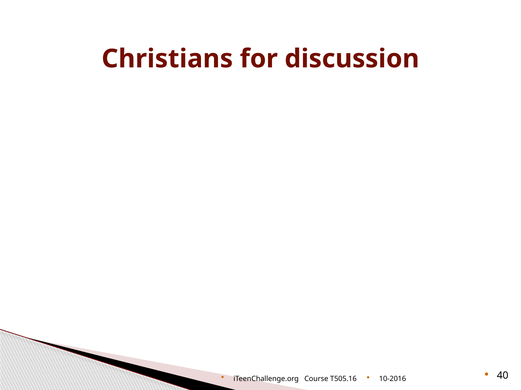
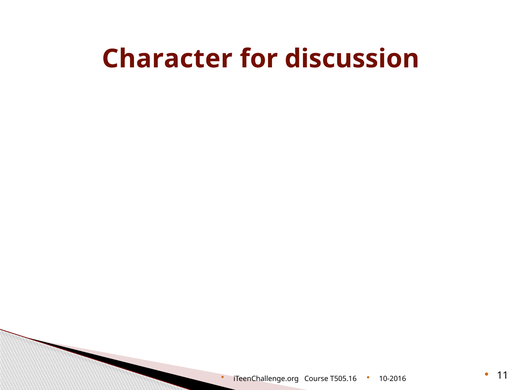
Christians: Christians -> Character
40: 40 -> 11
